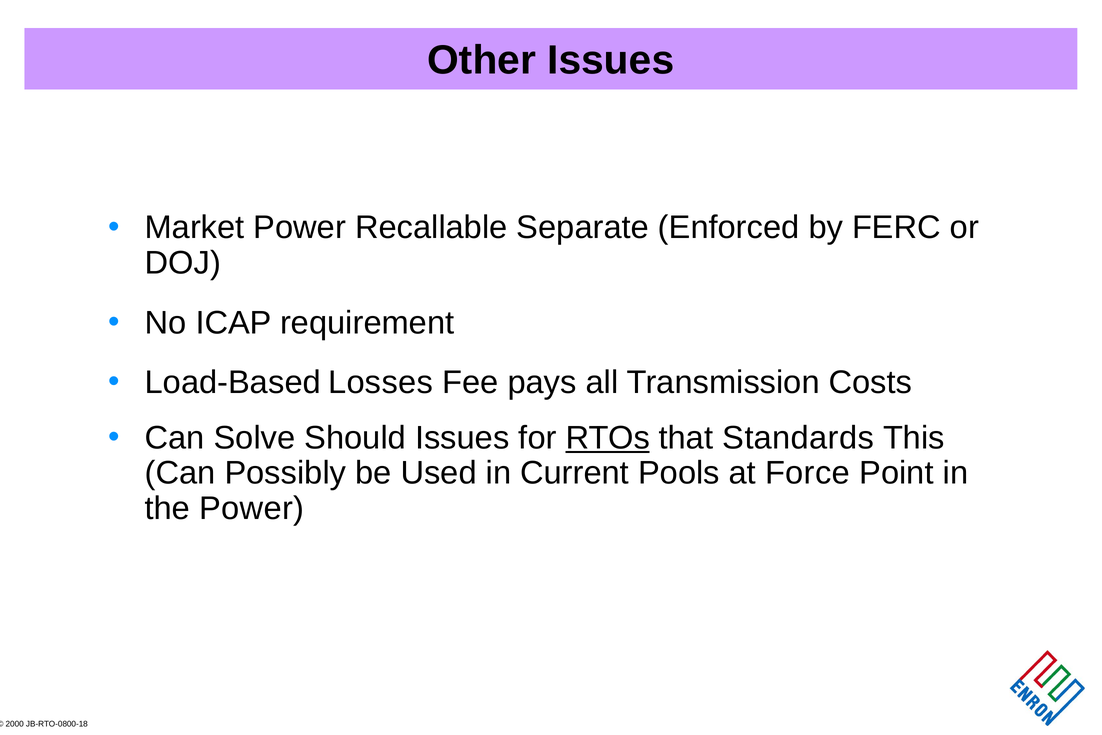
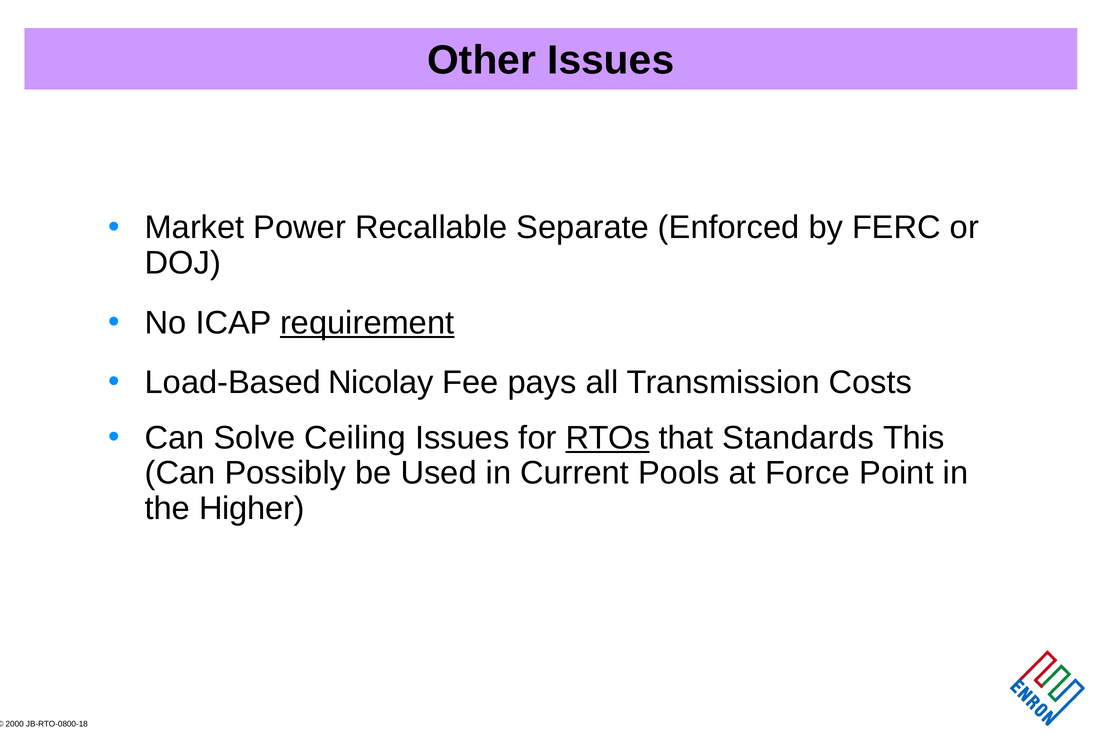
requirement underline: none -> present
Losses: Losses -> Nicolay
Should: Should -> Ceiling
the Power: Power -> Higher
